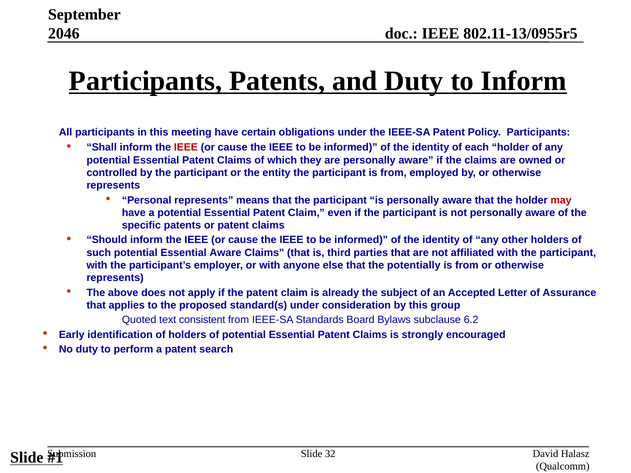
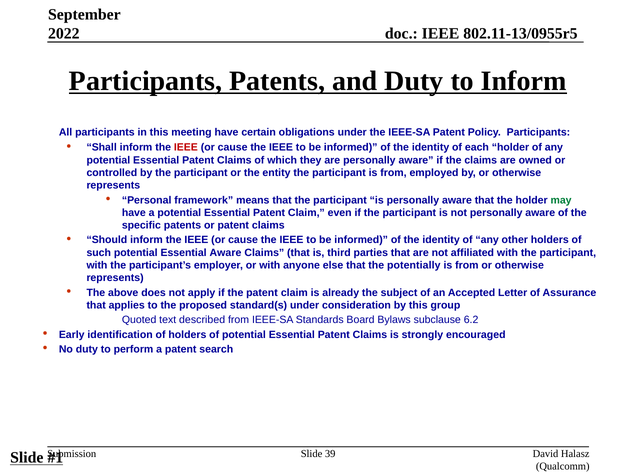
2046: 2046 -> 2022
Personal represents: represents -> framework
may colour: red -> green
consistent: consistent -> described
32: 32 -> 39
